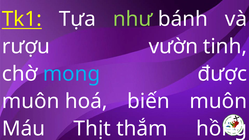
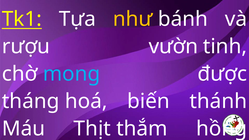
như colour: light green -> yellow
muôn at (31, 101): muôn -> tháng
biến muôn: muôn -> thánh
